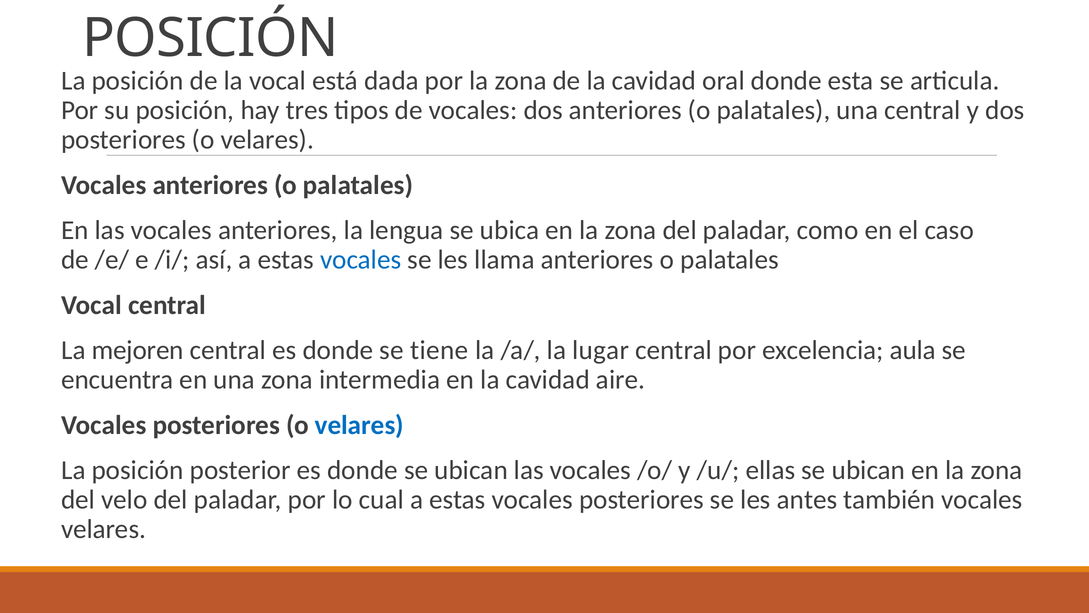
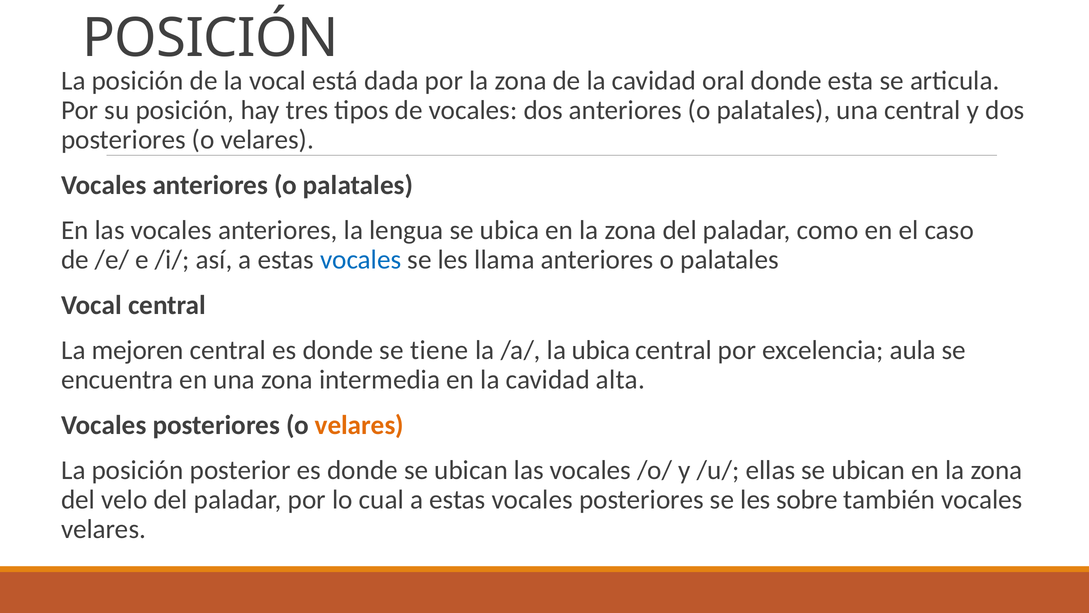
la lugar: lugar -> ubica
aire: aire -> alta
velares at (359, 425) colour: blue -> orange
antes: antes -> sobre
